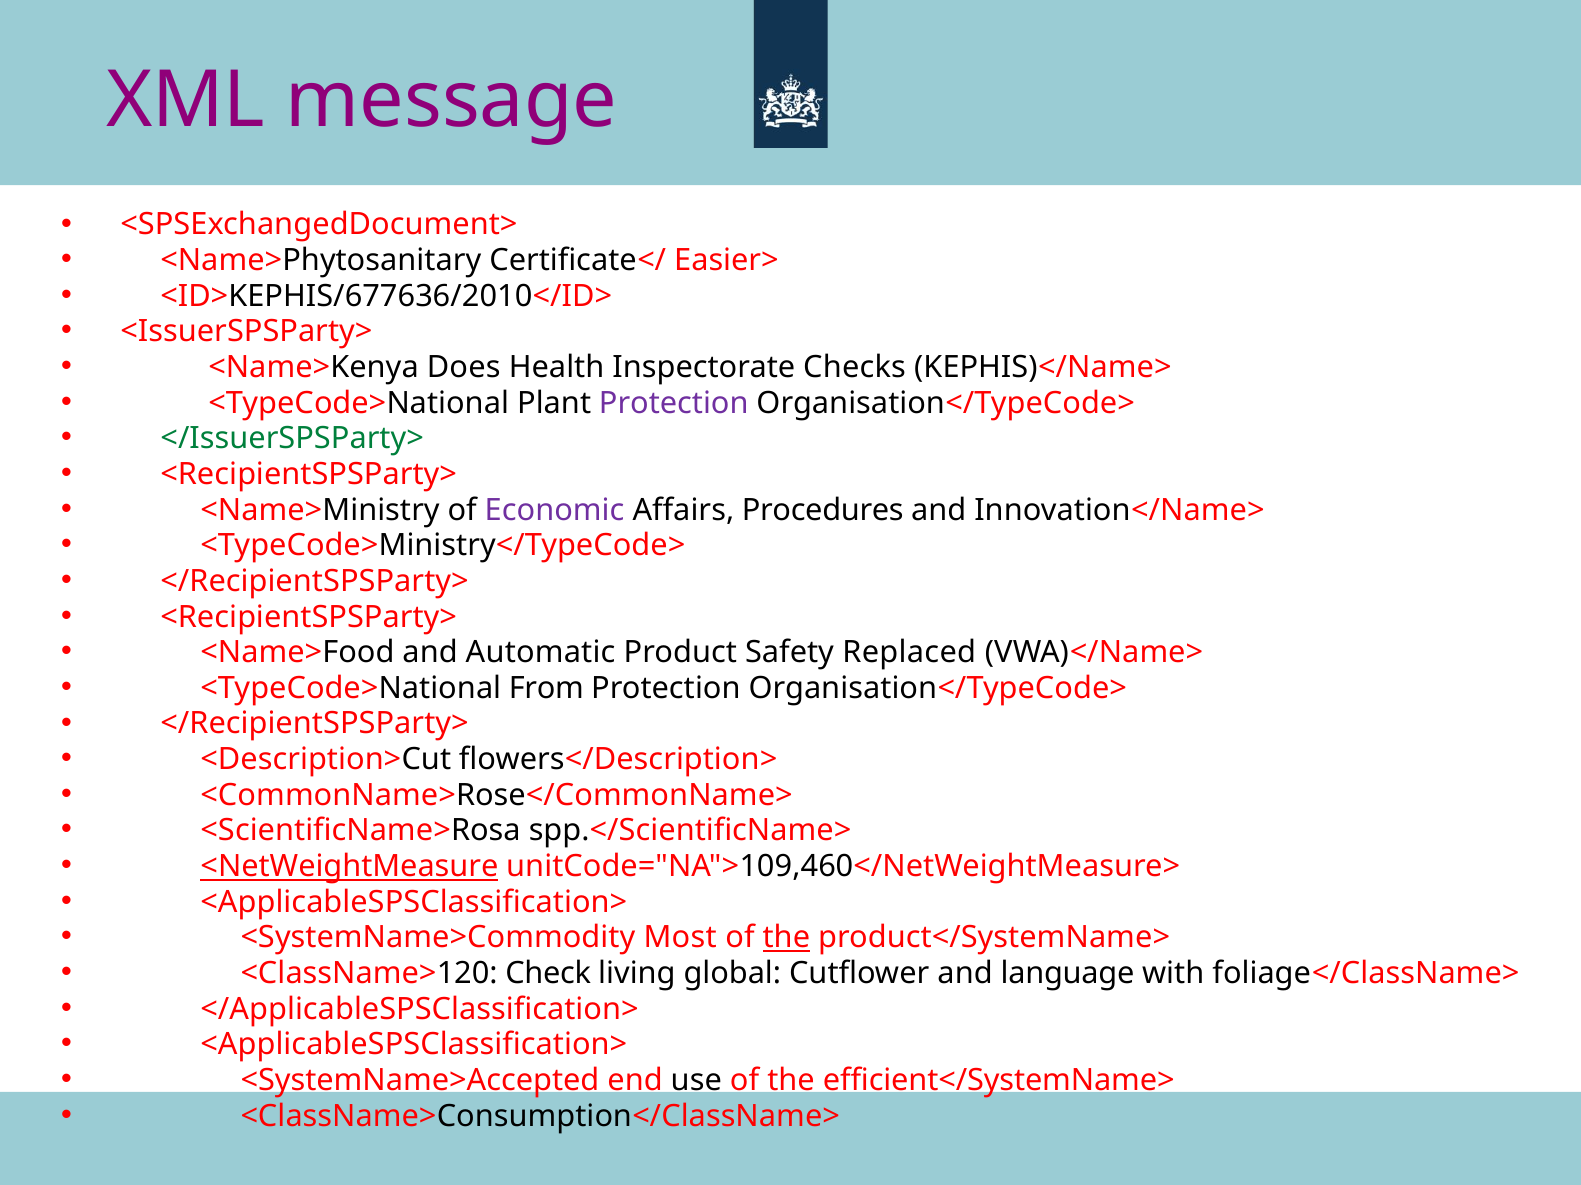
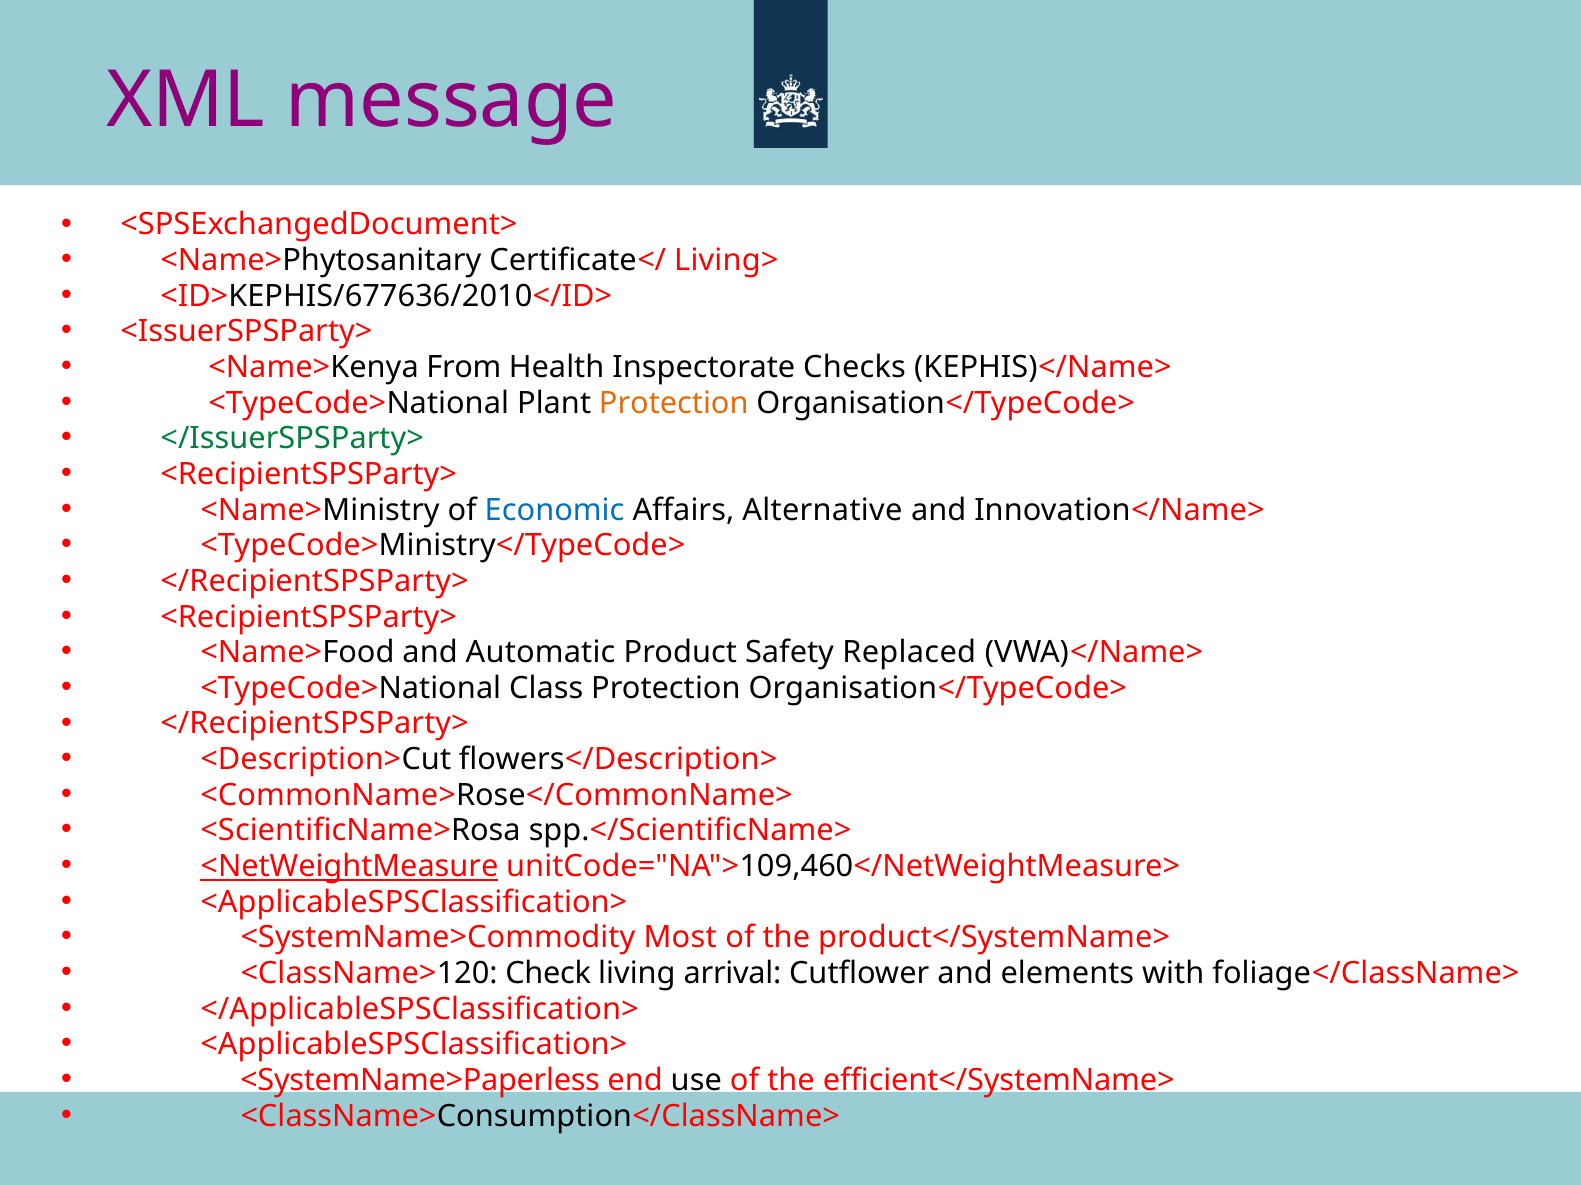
Easier>: Easier> -> Living>
Does: Does -> From
Protection at (674, 403) colour: purple -> orange
Economic colour: purple -> blue
Procedures: Procedures -> Alternative
From: From -> Class
the at (786, 938) underline: present -> none
global: global -> arrival
language: language -> elements
<SystemName>Accepted: <SystemName>Accepted -> <SystemName>Paperless
